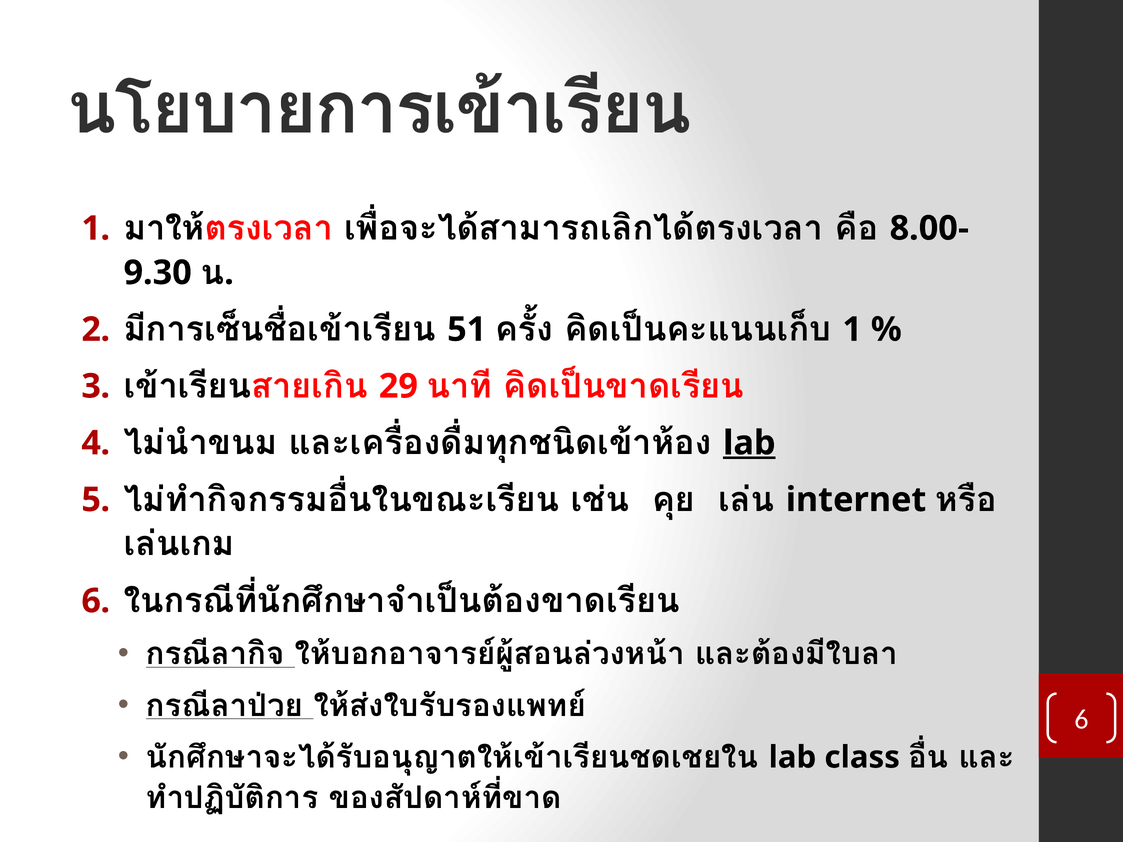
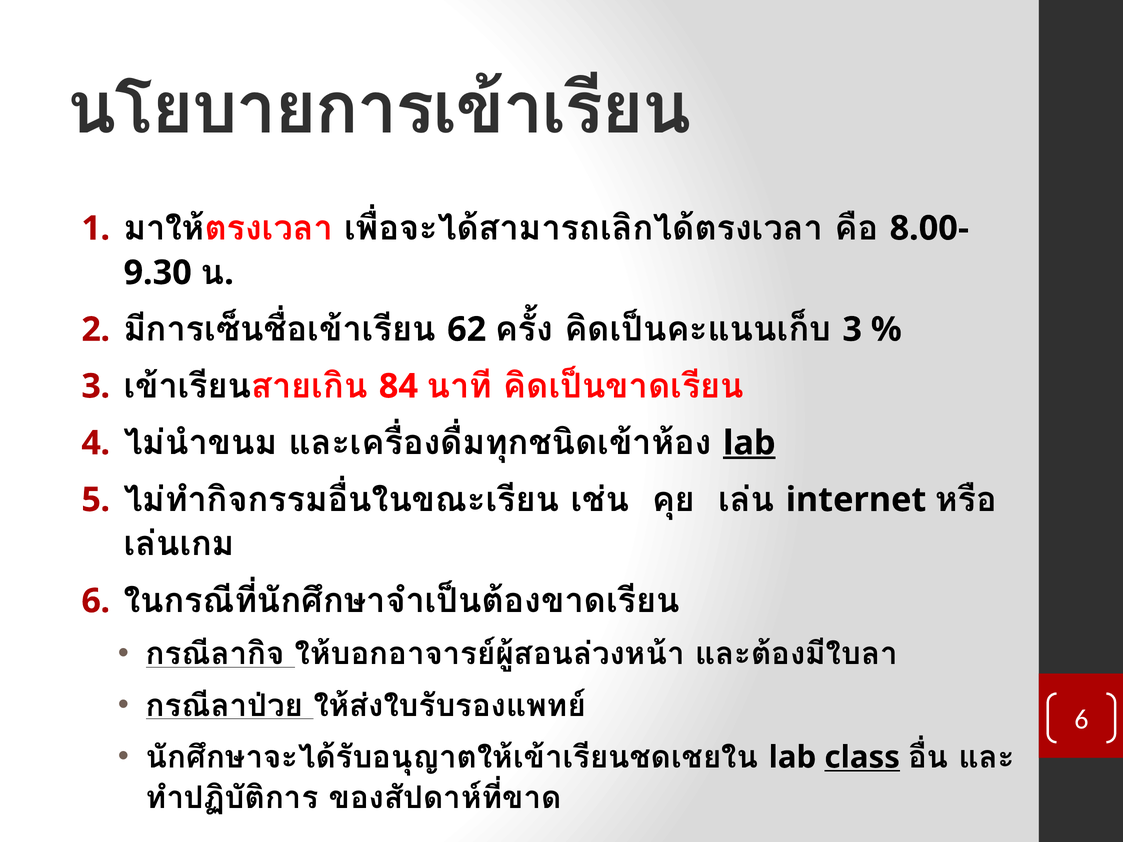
51: 51 -> 62
1 at (852, 330): 1 -> 3
29: 29 -> 84
class underline: none -> present
